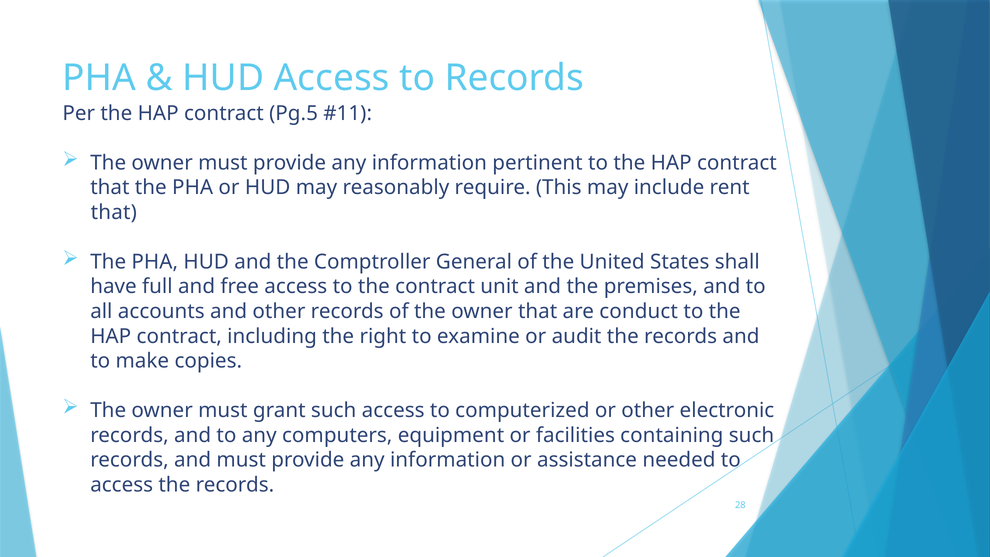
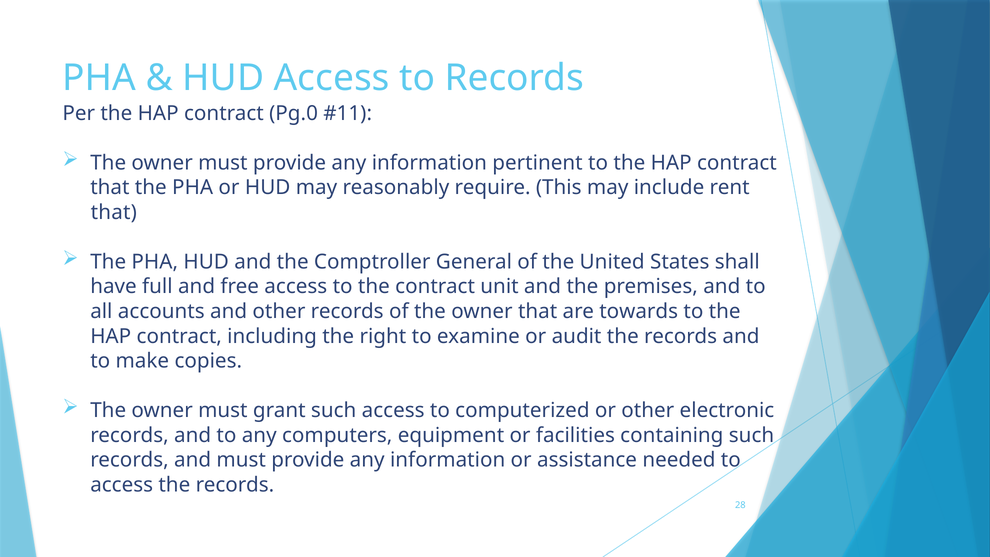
Pg.5: Pg.5 -> Pg.0
conduct: conduct -> towards
